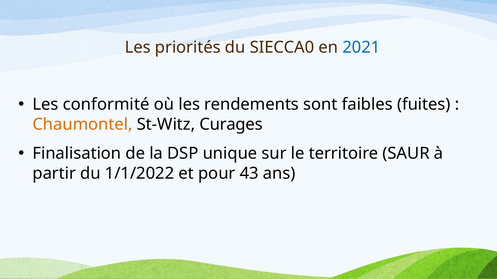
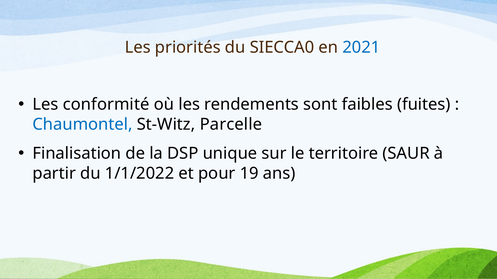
Chaumontel colour: orange -> blue
Curages: Curages -> Parcelle
43: 43 -> 19
